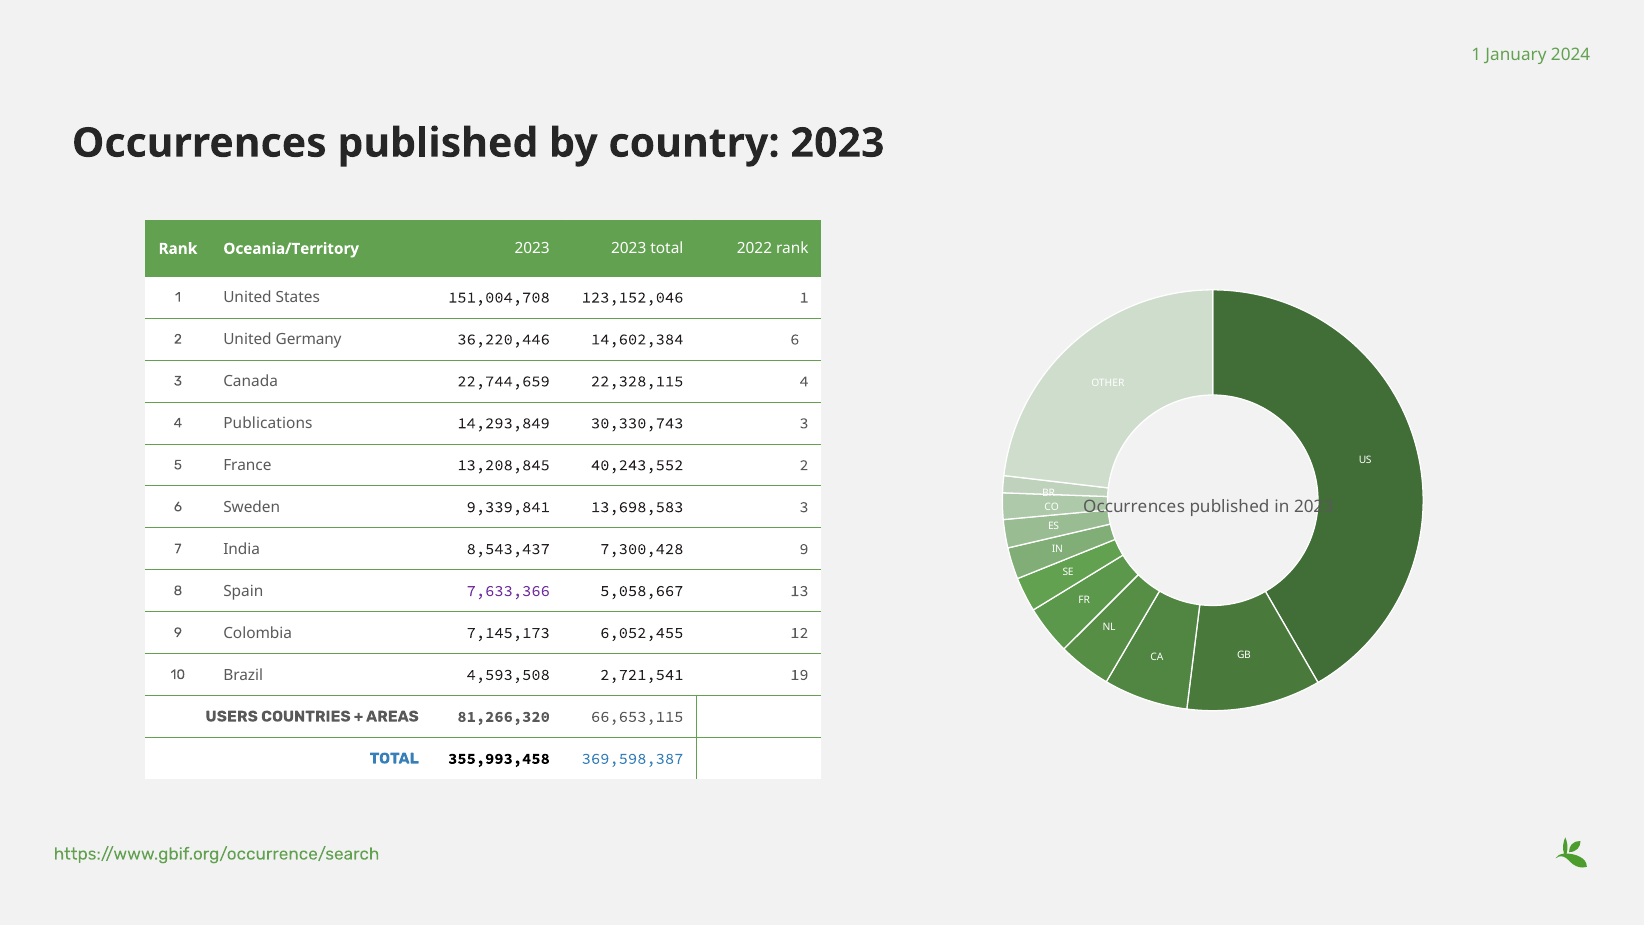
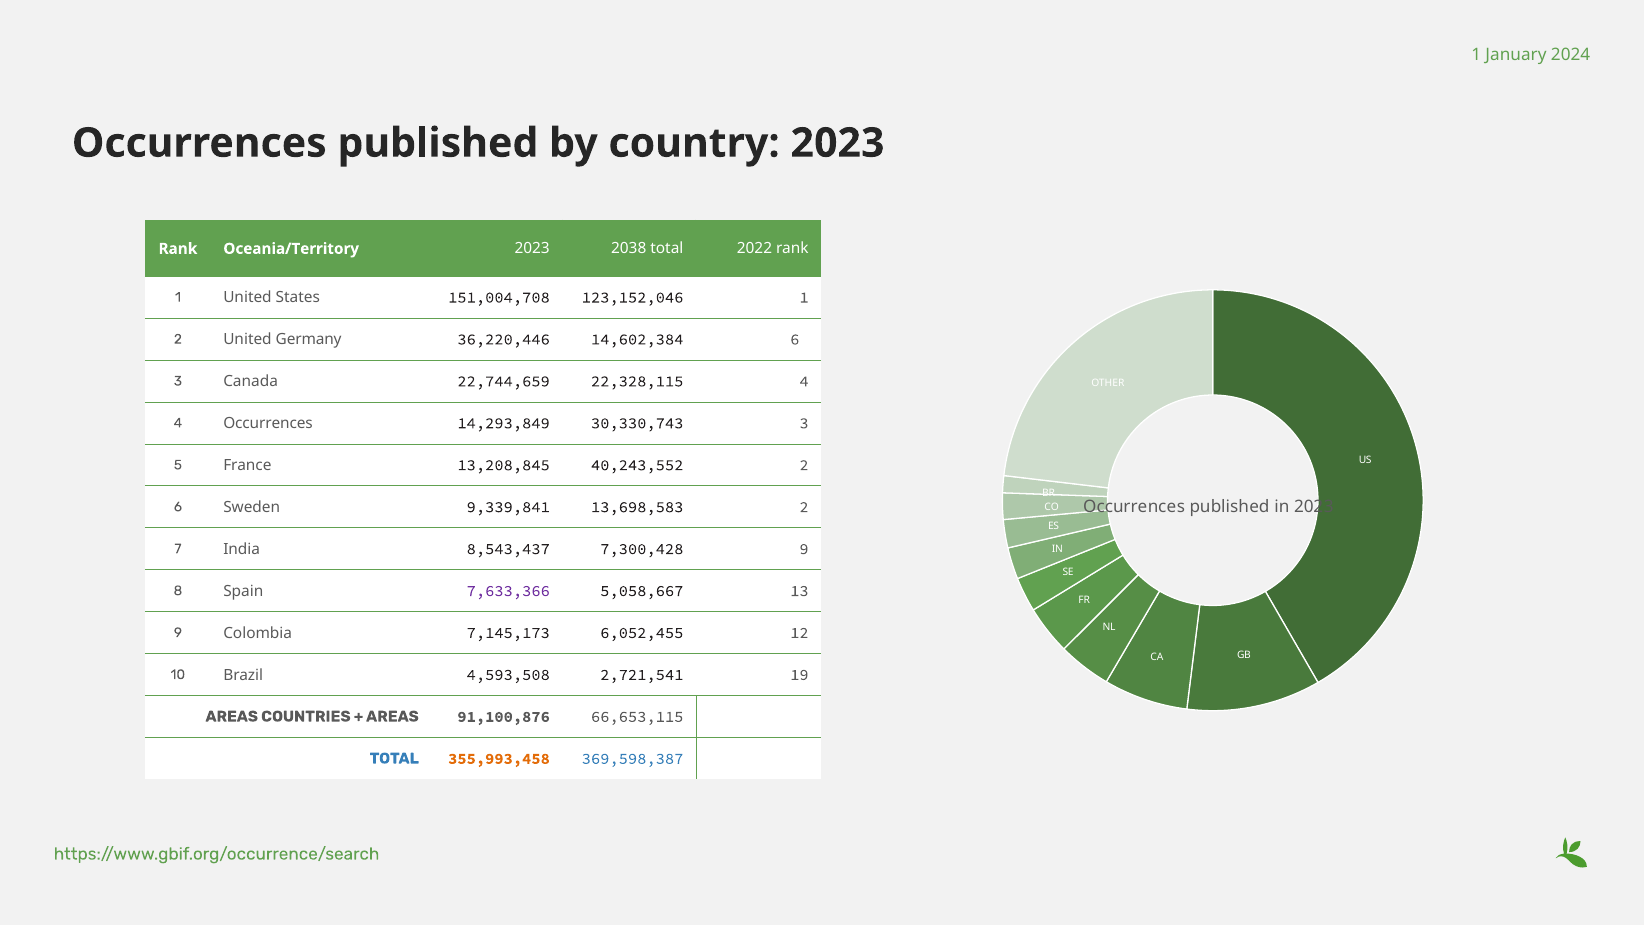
2023 2023: 2023 -> 2038
4 Publications: Publications -> Occurrences
13,698,583 3: 3 -> 2
USERS at (232, 716): USERS -> AREAS
81,266,320: 81,266,320 -> 91,100,876
355,993,458 colour: black -> orange
